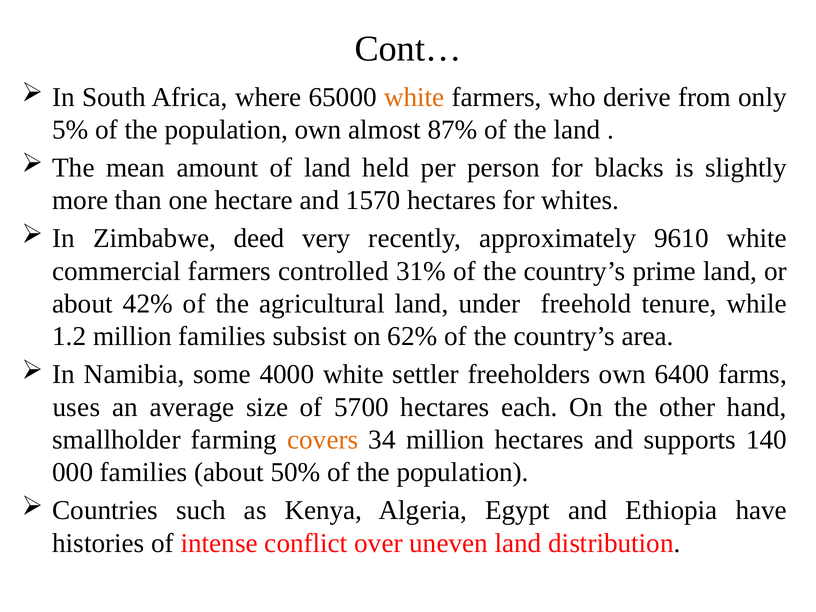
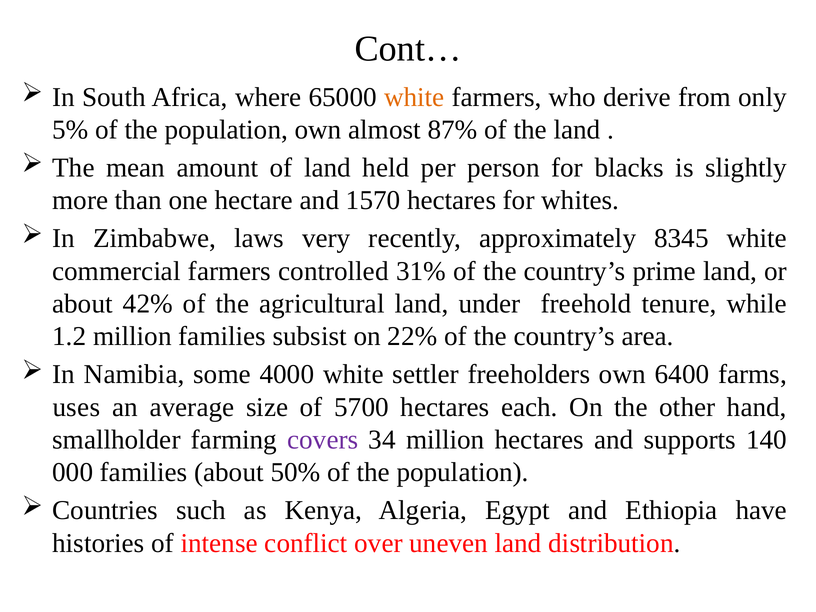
deed: deed -> laws
9610: 9610 -> 8345
62%: 62% -> 22%
covers colour: orange -> purple
